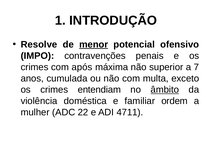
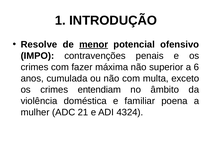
após: após -> fazer
7: 7 -> 6
âmbito underline: present -> none
ordem: ordem -> poena
22: 22 -> 21
4711: 4711 -> 4324
